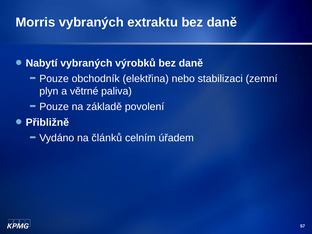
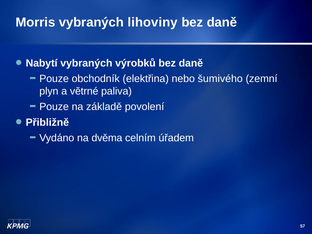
extraktu: extraktu -> lihoviny
stabilizaci: stabilizaci -> šumivého
článků: článků -> dvěma
